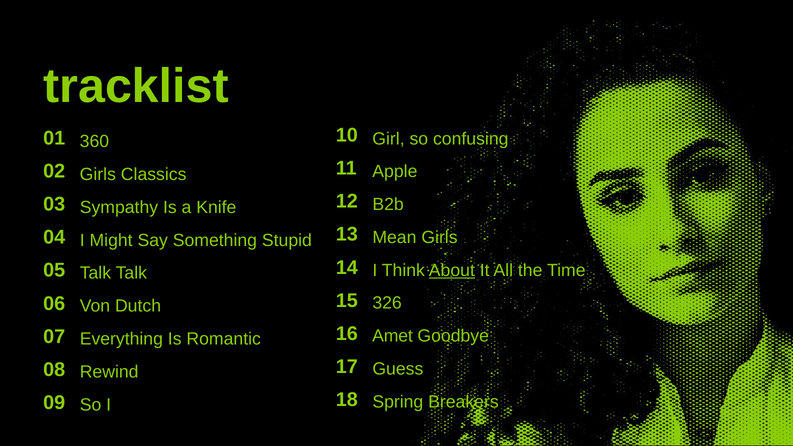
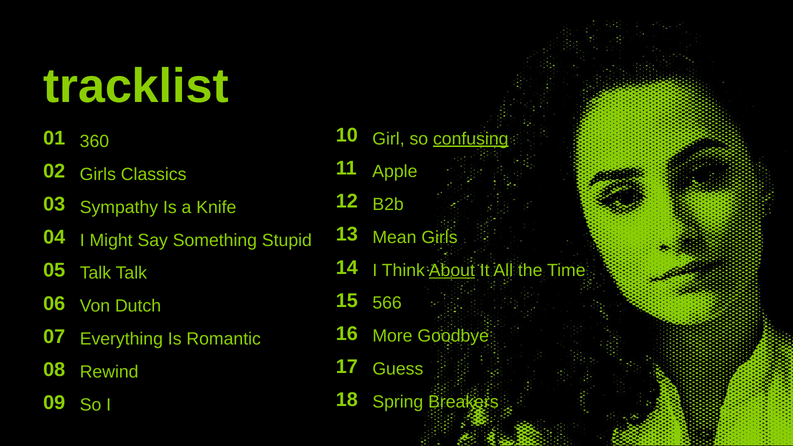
confusing underline: none -> present
326: 326 -> 566
Amet: Amet -> More
